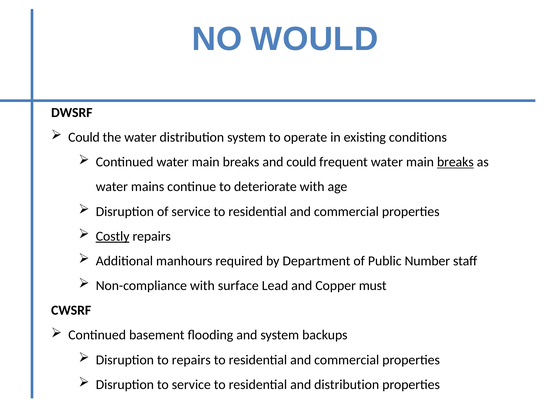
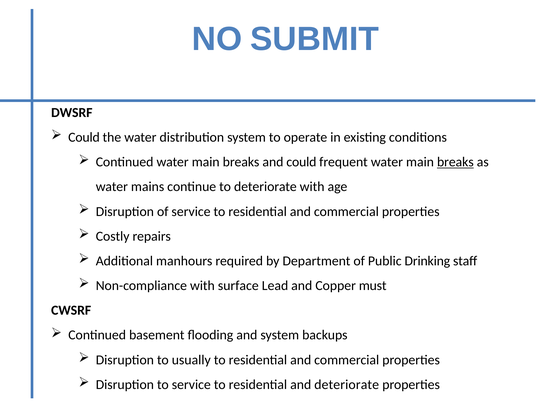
WOULD: WOULD -> SUBMIT
Costly underline: present -> none
Number: Number -> Drinking
to repairs: repairs -> usually
and distribution: distribution -> deteriorate
